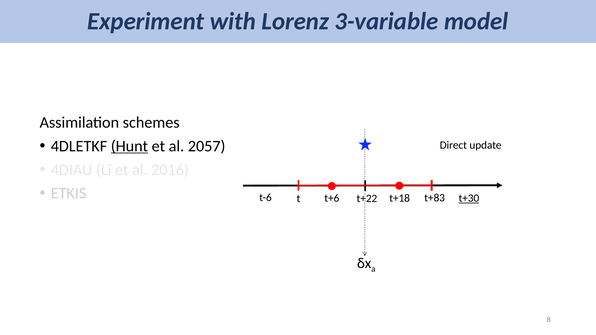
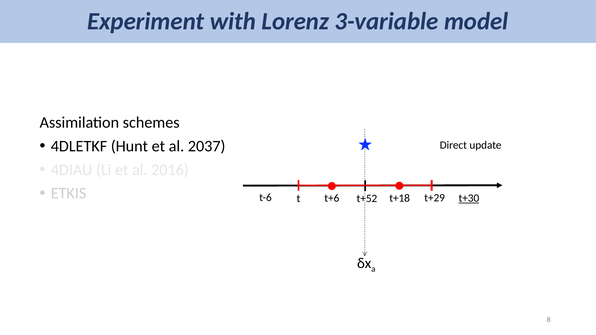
Hunt underline: present -> none
2057: 2057 -> 2037
t+22: t+22 -> t+52
t+83: t+83 -> t+29
